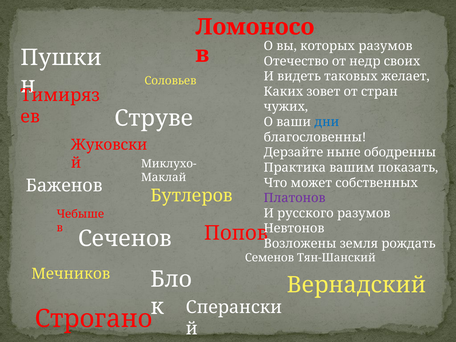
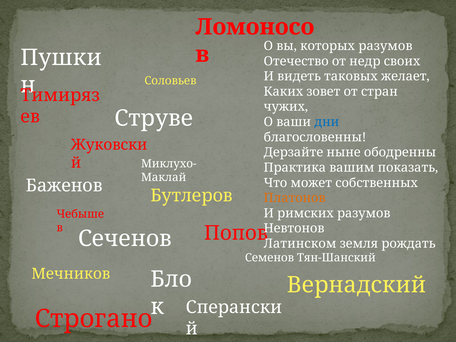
Платонов colour: purple -> orange
русского: русского -> римских
Возложены: Возложены -> Латинском
